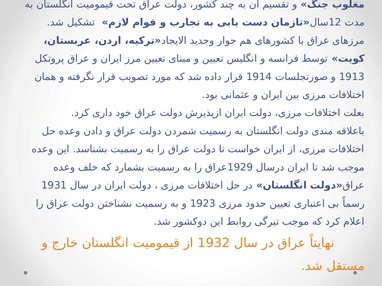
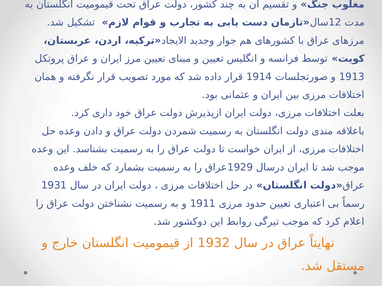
1923: 1923 -> 1911
